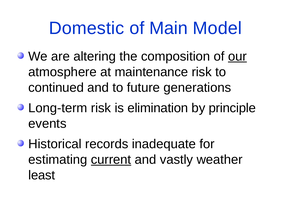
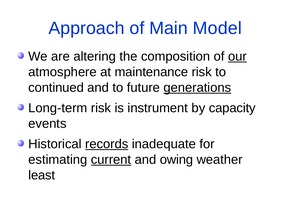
Domestic: Domestic -> Approach
generations underline: none -> present
elimination: elimination -> instrument
principle: principle -> capacity
records underline: none -> present
vastly: vastly -> owing
